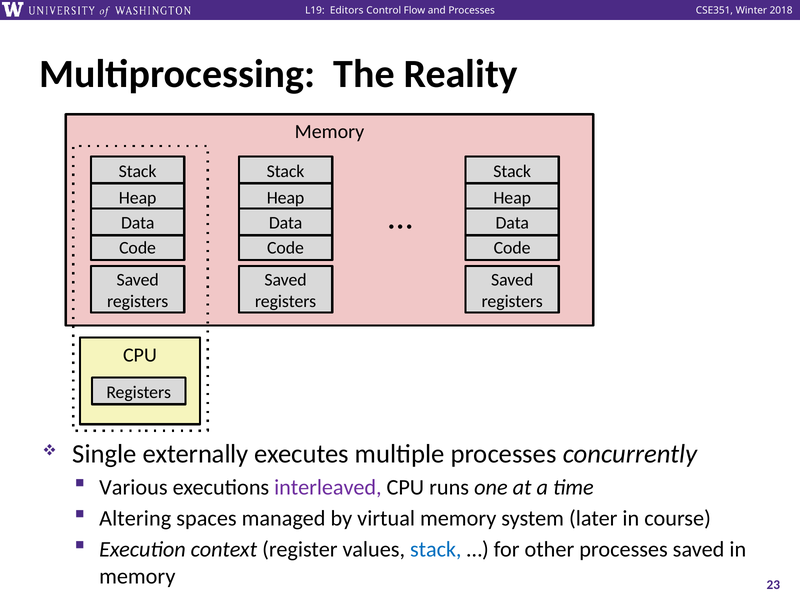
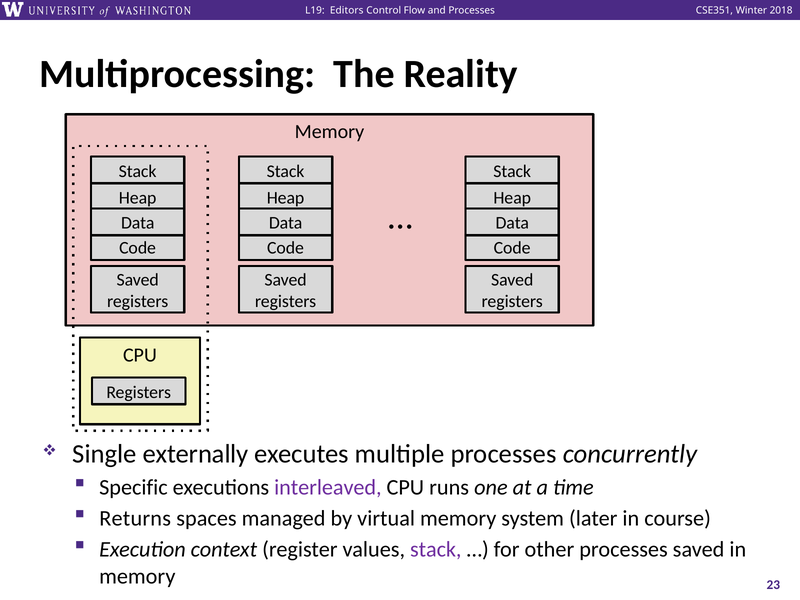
Various: Various -> Specific
Altering: Altering -> Returns
stack at (436, 550) colour: blue -> purple
